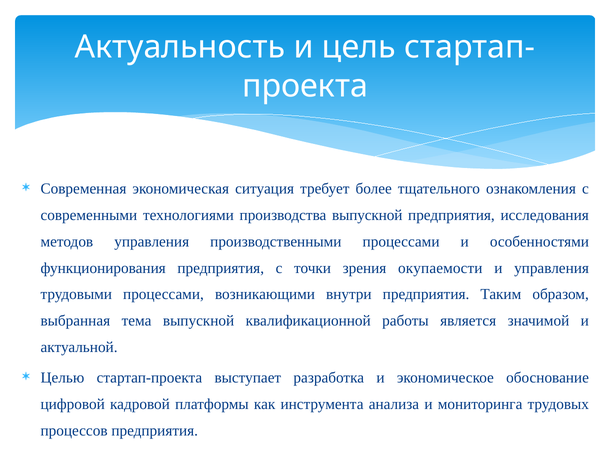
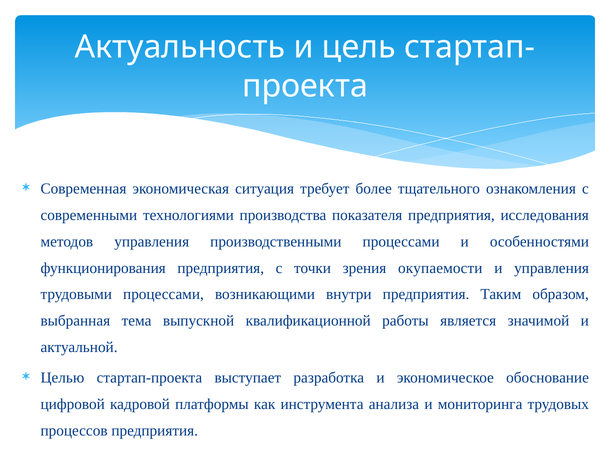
производства выпускной: выпускной -> показателя
